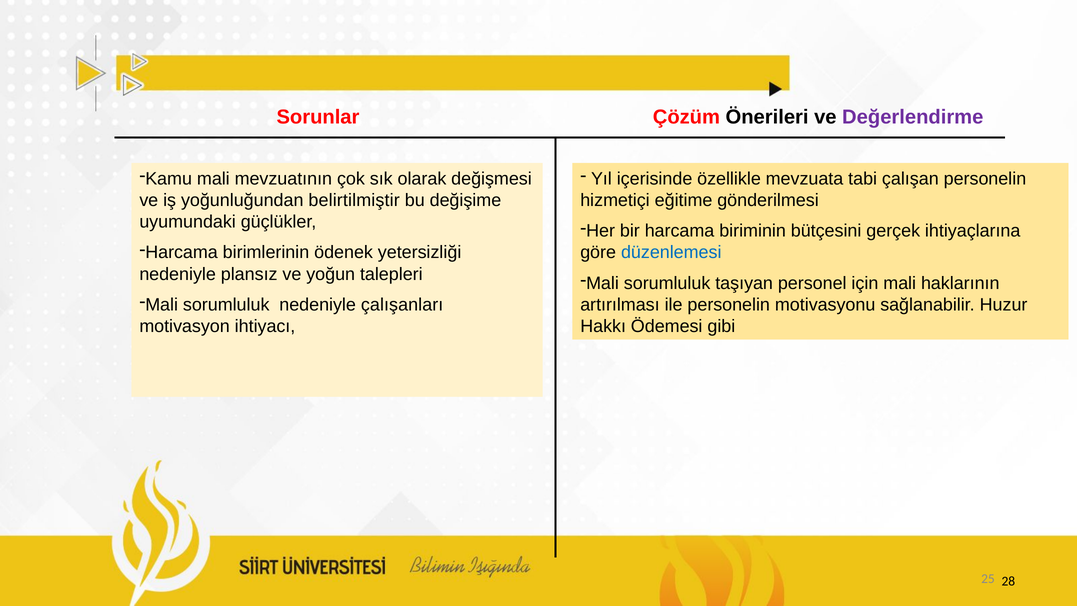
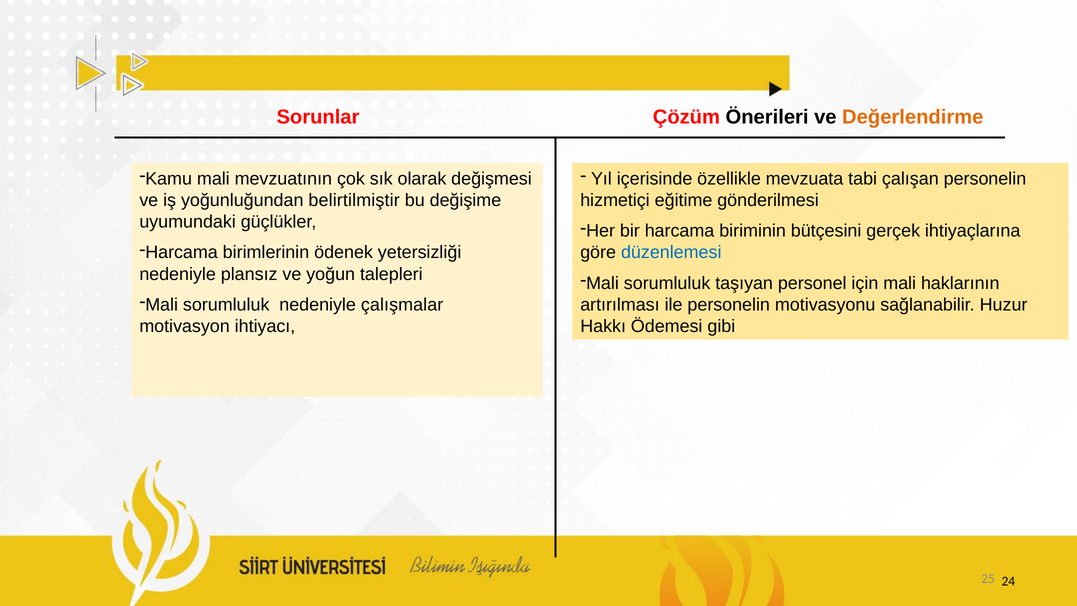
Değerlendirme colour: purple -> orange
çalışanları: çalışanları -> çalışmalar
28: 28 -> 24
